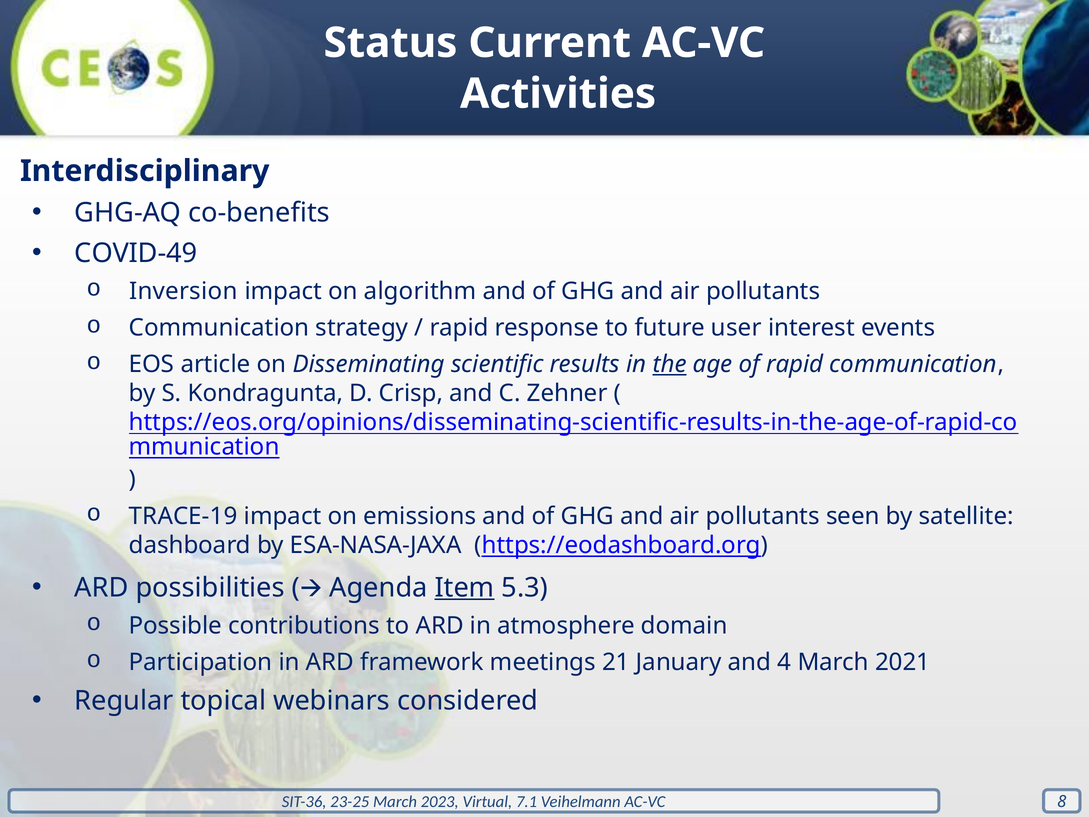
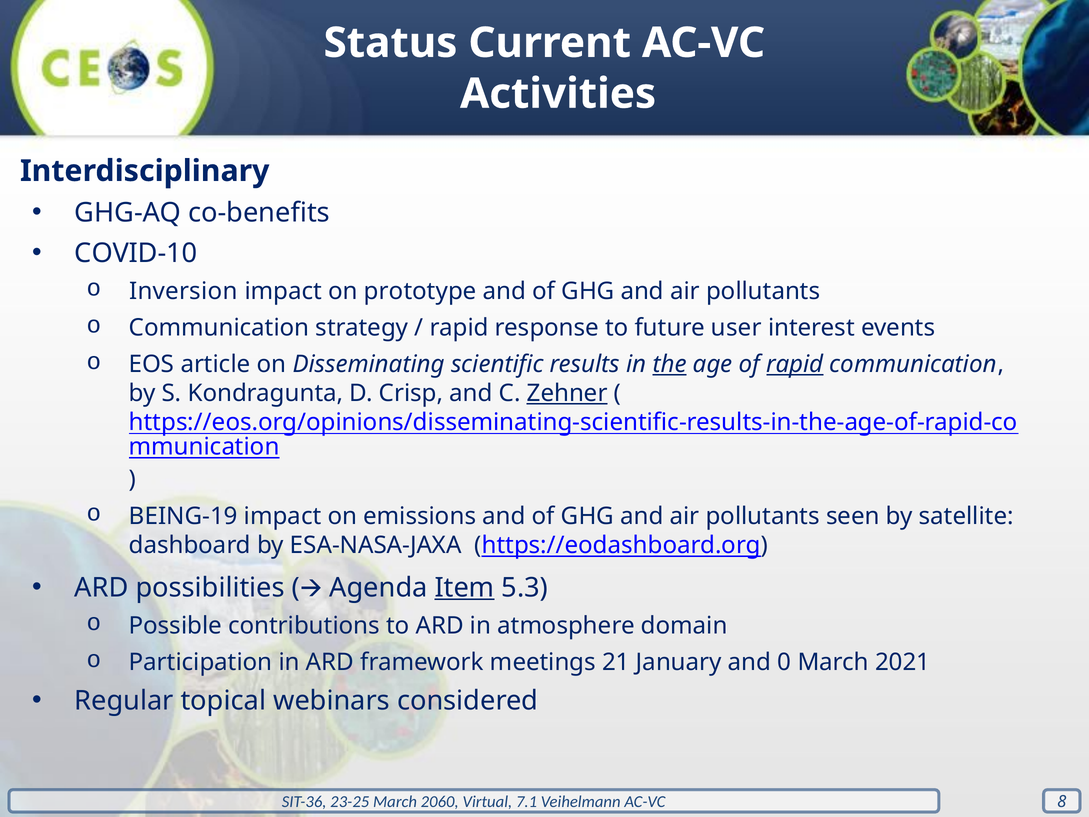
COVID-49: COVID-49 -> COVID-10
algorithm: algorithm -> prototype
rapid at (795, 364) underline: none -> present
Zehner underline: none -> present
TRACE-19: TRACE-19 -> BEING-19
4: 4 -> 0
2023: 2023 -> 2060
